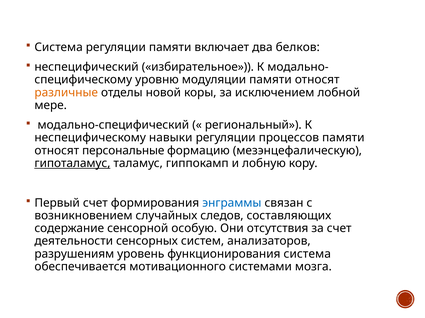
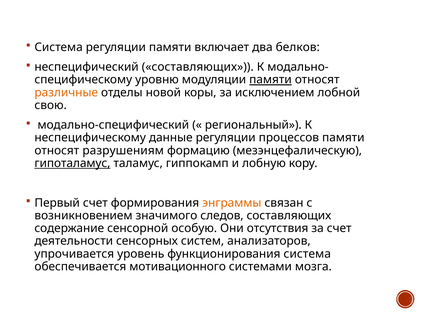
неспецифический избирательное: избирательное -> составляющих
памяти at (270, 80) underline: none -> present
мере: мере -> свою
навыки: навыки -> данные
персональные: персональные -> разрушениям
энграммы colour: blue -> orange
случайных: случайных -> значимого
разрушениям: разрушениям -> упрочивается
